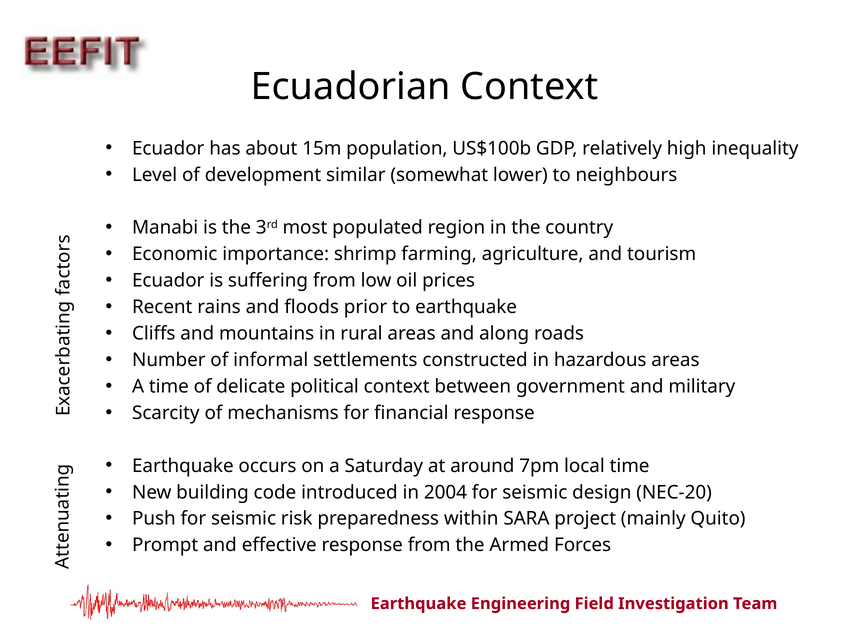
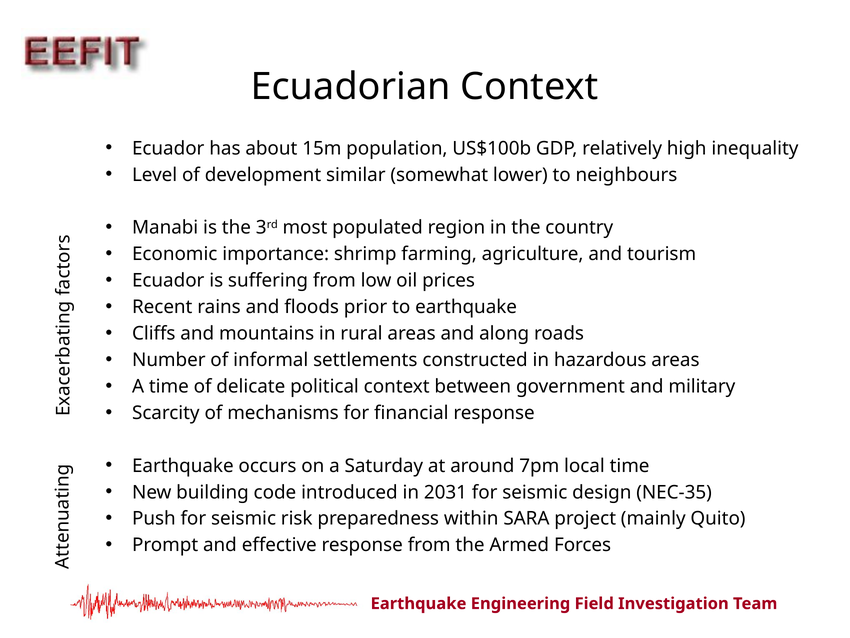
2004: 2004 -> 2031
NEC-20: NEC-20 -> NEC-35
